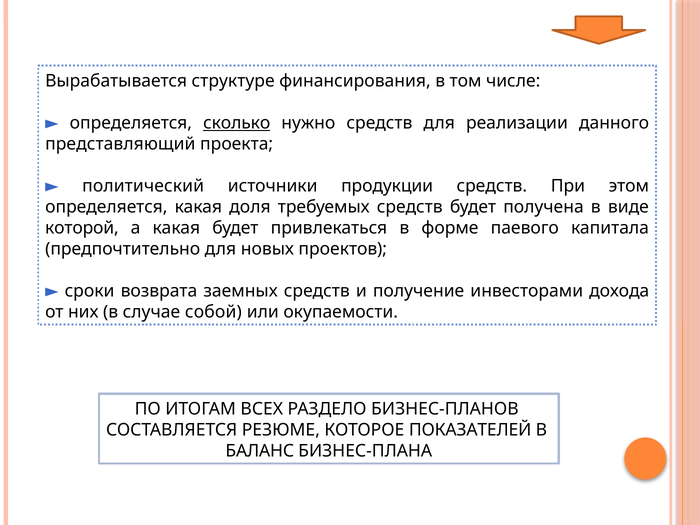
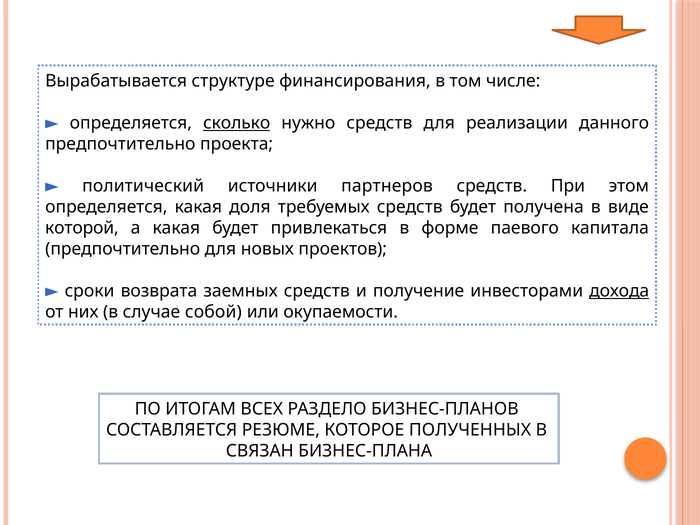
представляющий at (120, 144): представляющий -> предпочтительно
продукции: продукции -> партнеров
дохода underline: none -> present
ПОКАЗАТЕЛЕЙ: ПОКАЗАТЕЛЕЙ -> ПОЛУЧЕННЫХ
БАЛАНС: БАЛАНС -> СВЯЗАН
